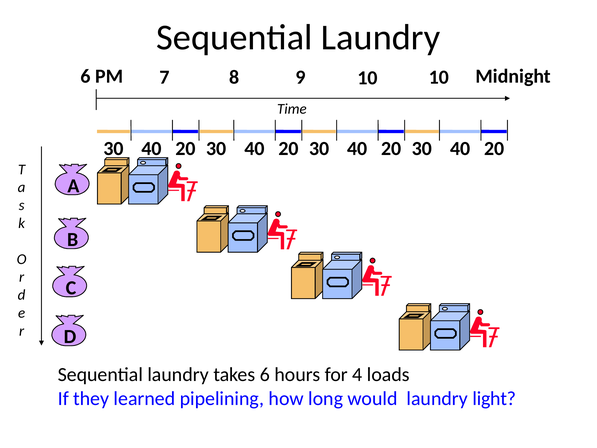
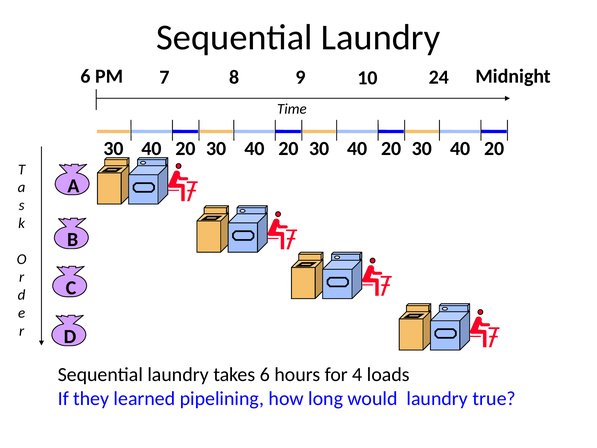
10 10: 10 -> 24
light: light -> true
